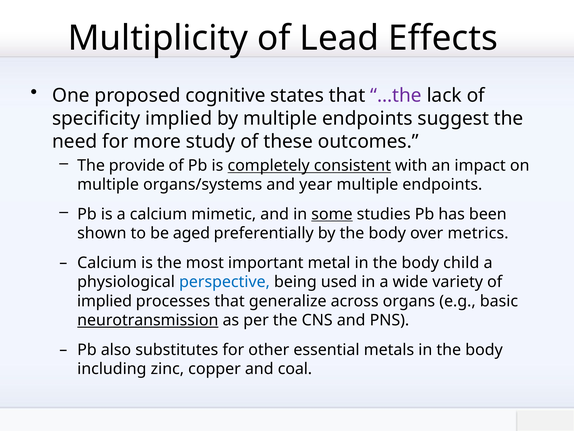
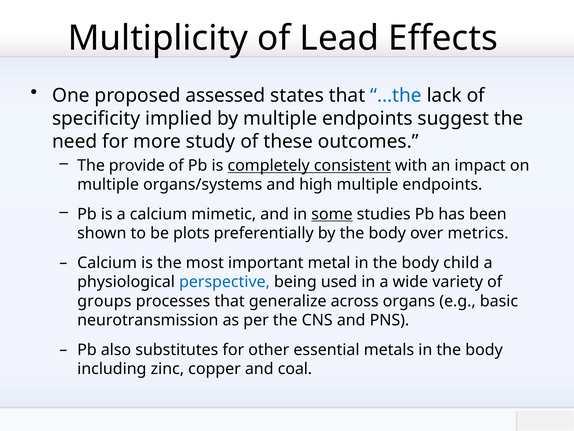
cognitive: cognitive -> assessed
…the colour: purple -> blue
year: year -> high
aged: aged -> plots
implied at (105, 301): implied -> groups
neurotransmission underline: present -> none
